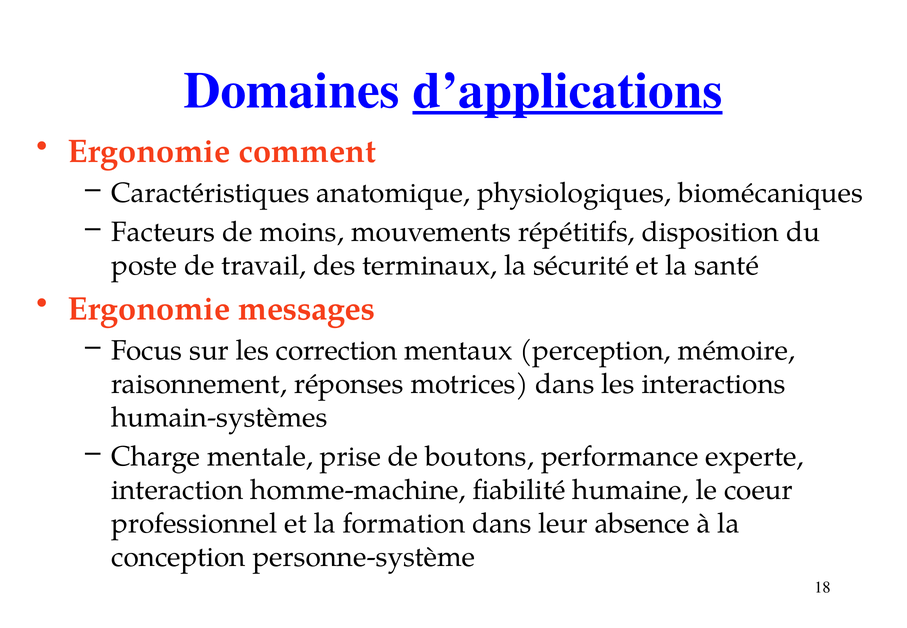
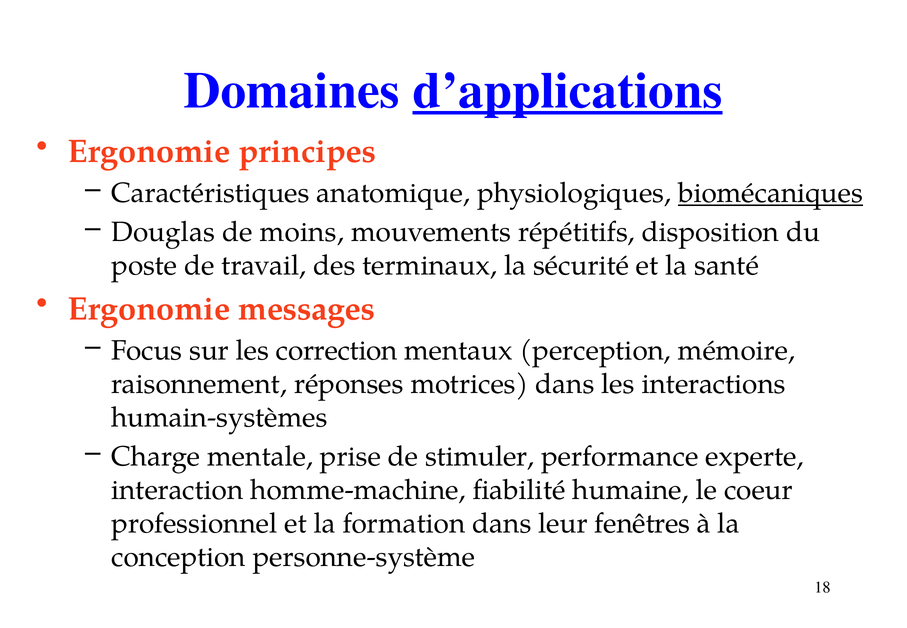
comment: comment -> principes
biomécaniques underline: none -> present
Facteurs: Facteurs -> Douglas
boutons: boutons -> stimuler
absence: absence -> fenêtres
